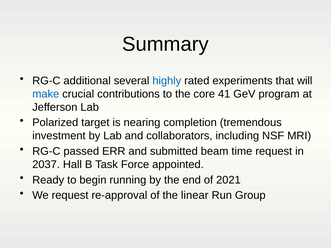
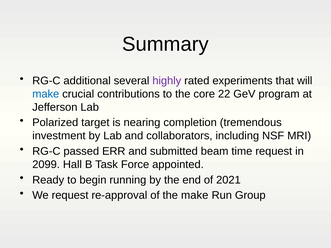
highly colour: blue -> purple
41: 41 -> 22
2037: 2037 -> 2099
the linear: linear -> make
